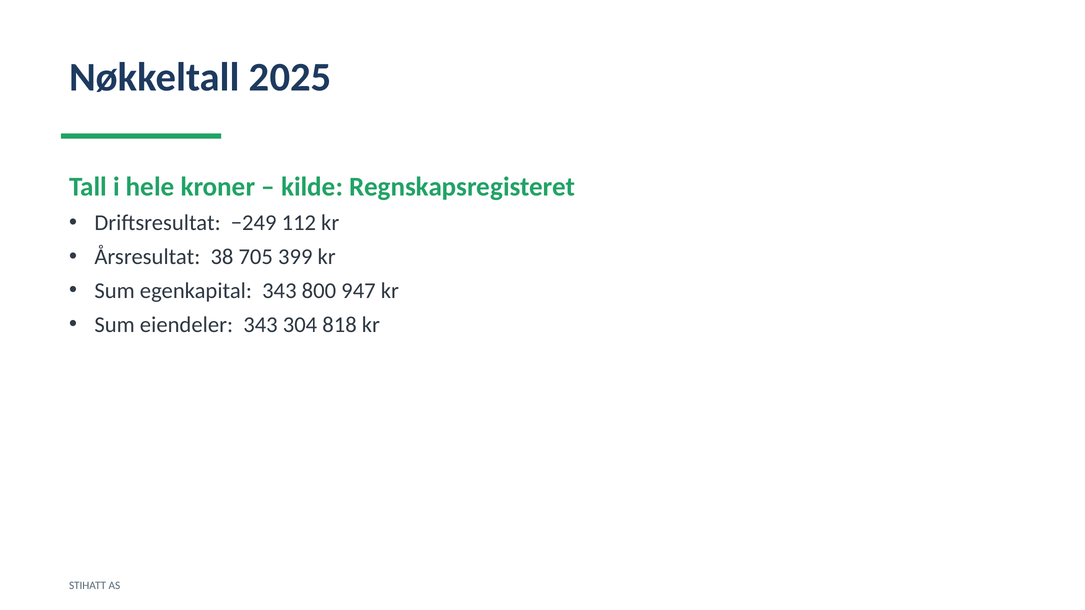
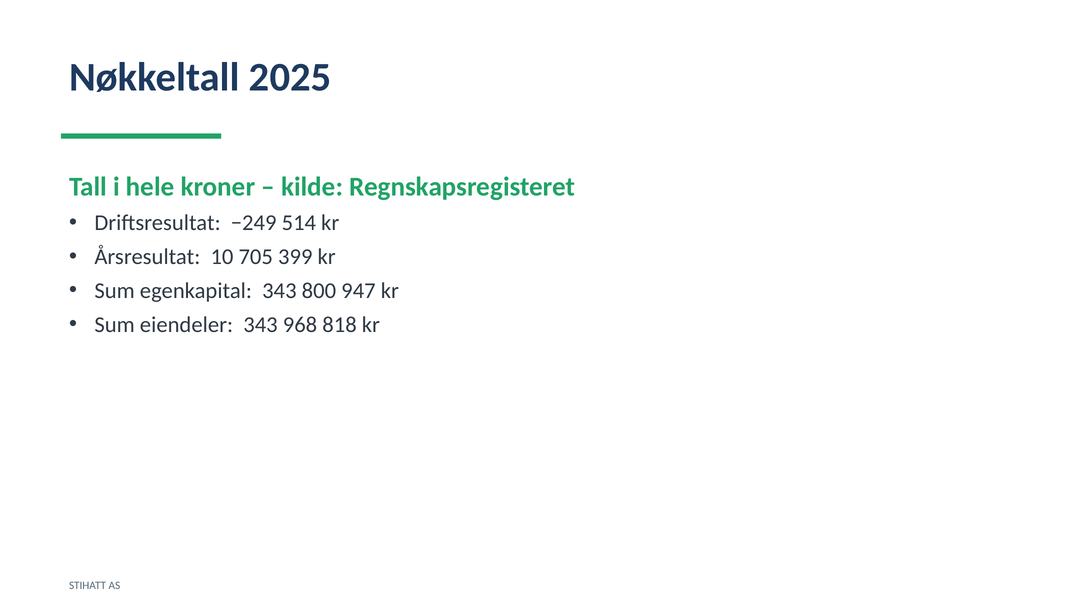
112: 112 -> 514
38: 38 -> 10
304: 304 -> 968
